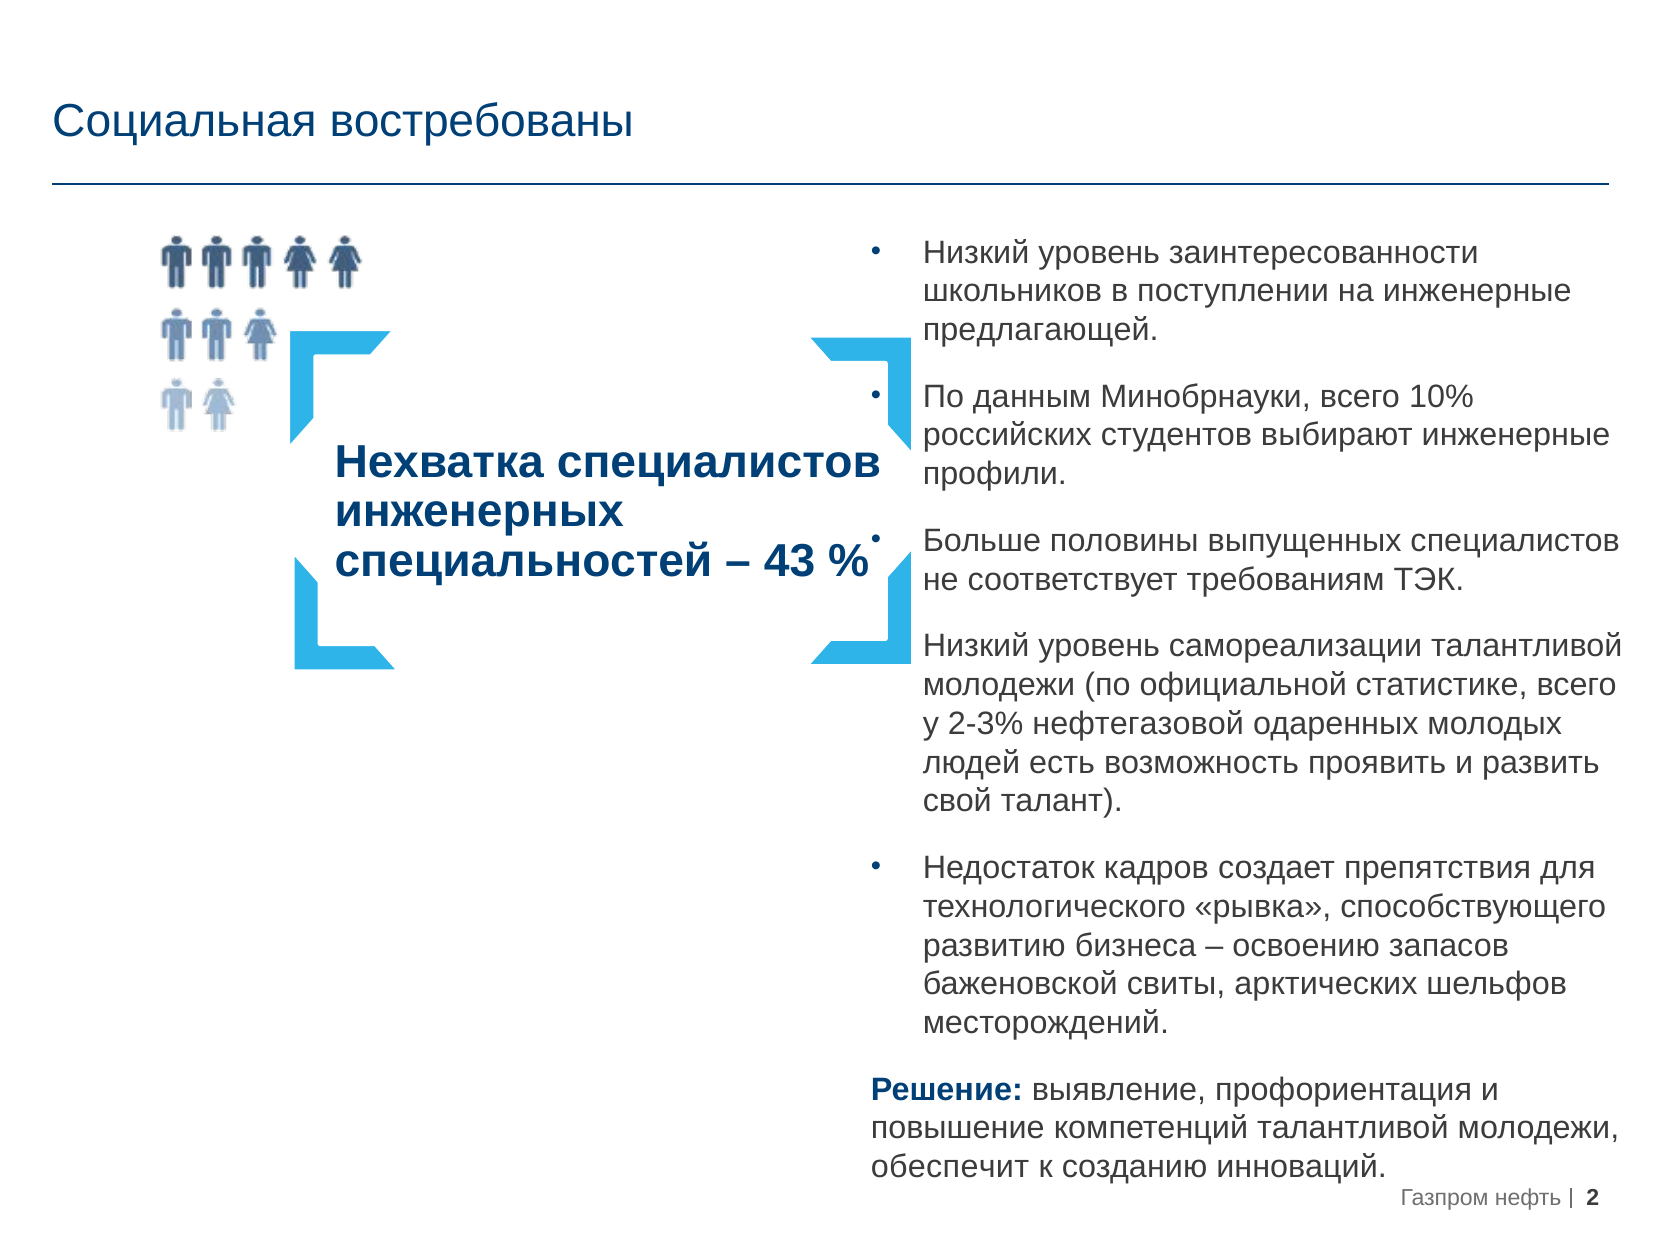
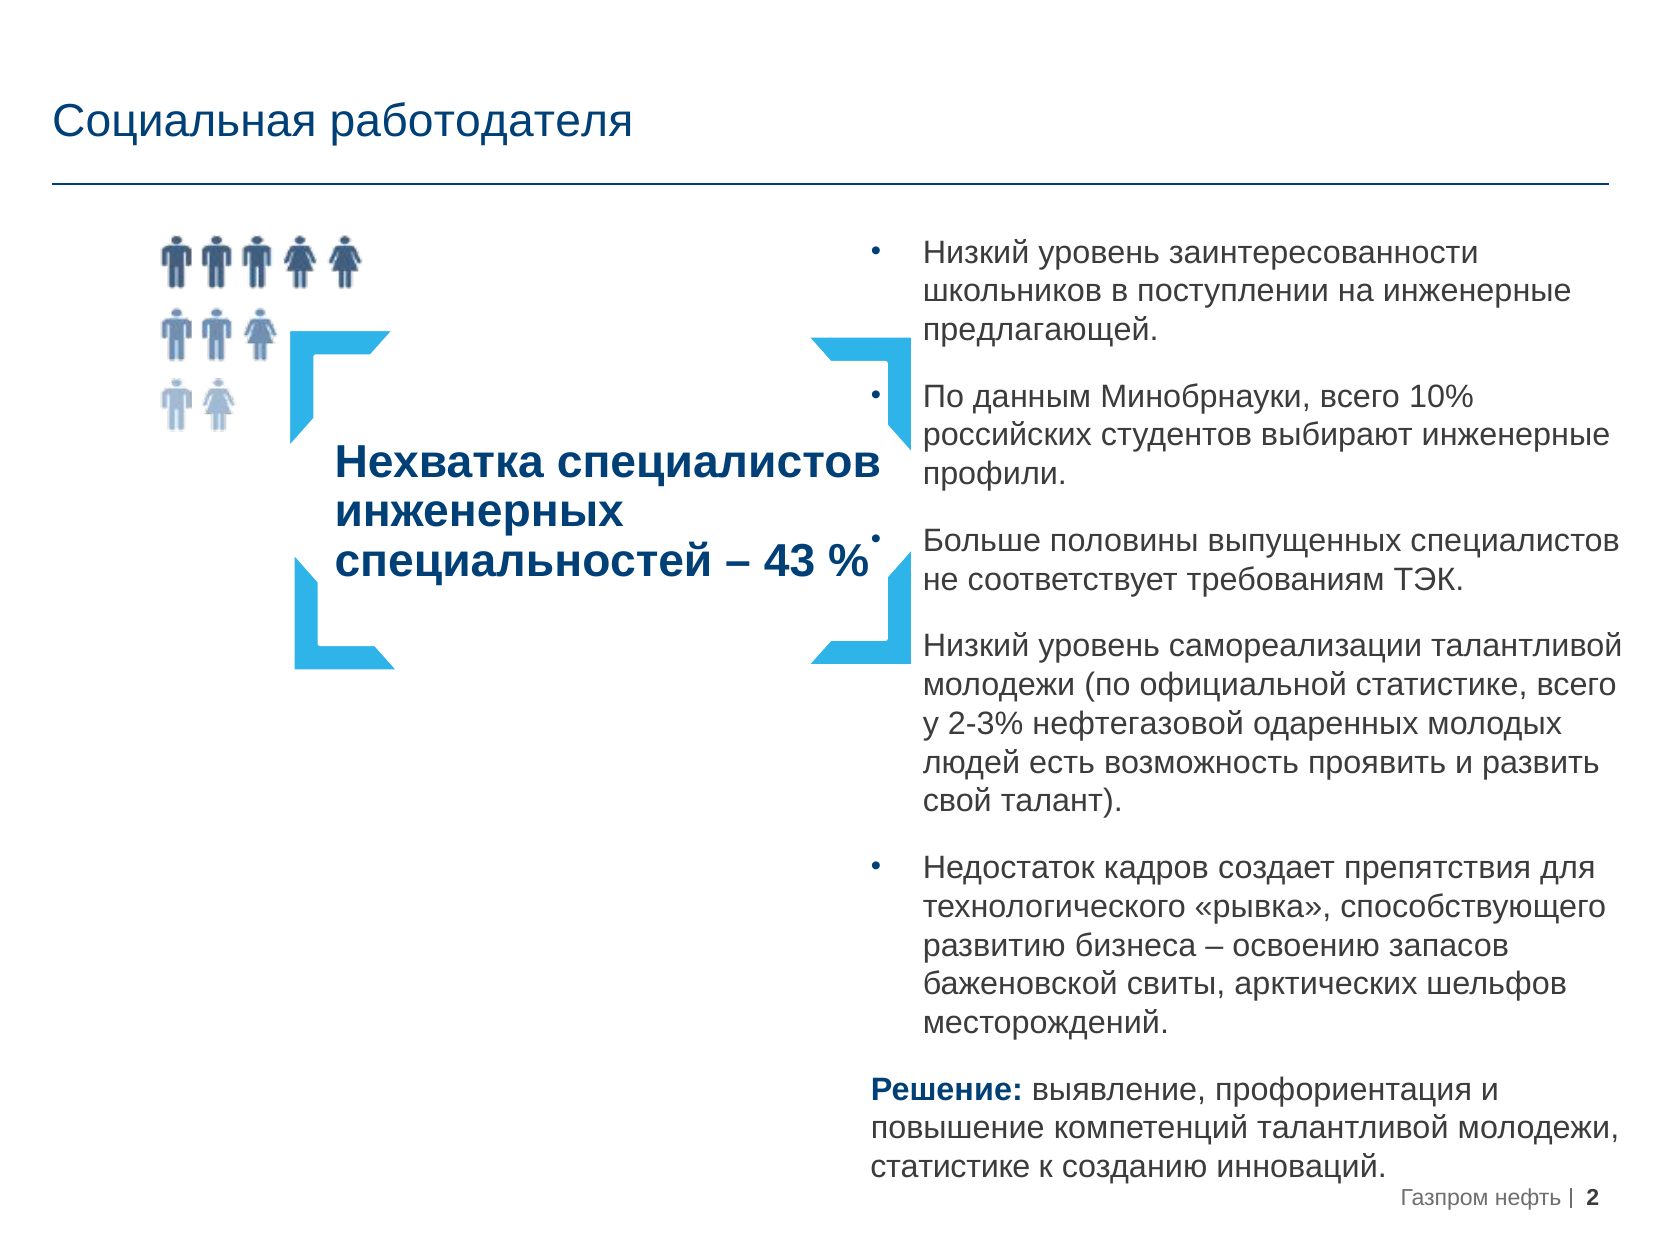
востребованы: востребованы -> работодателя
обеспечит at (950, 1167): обеспечит -> статистике
